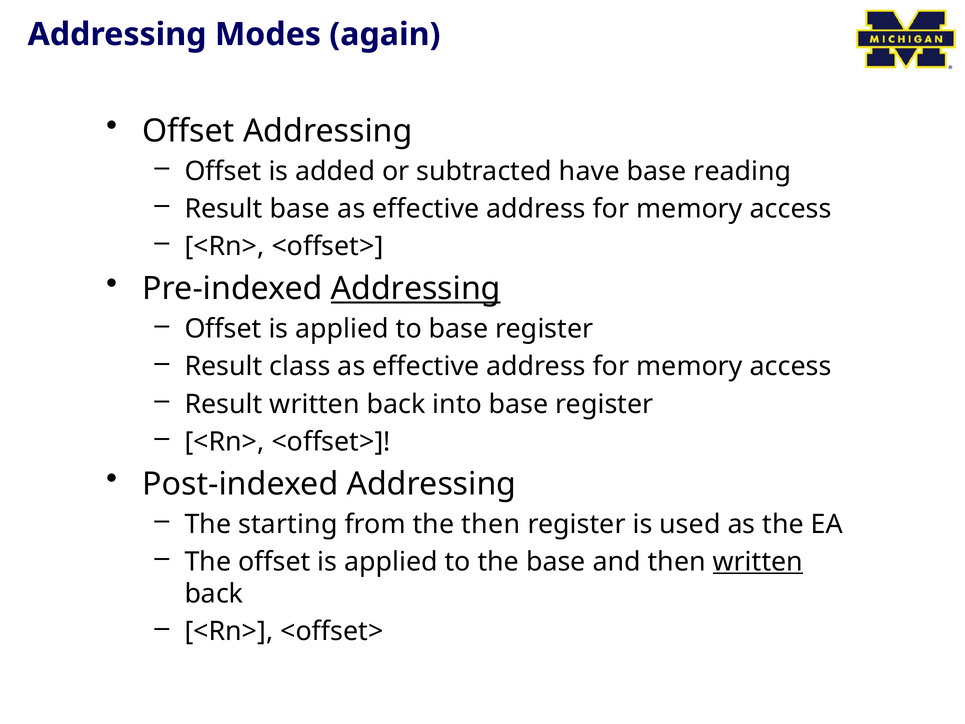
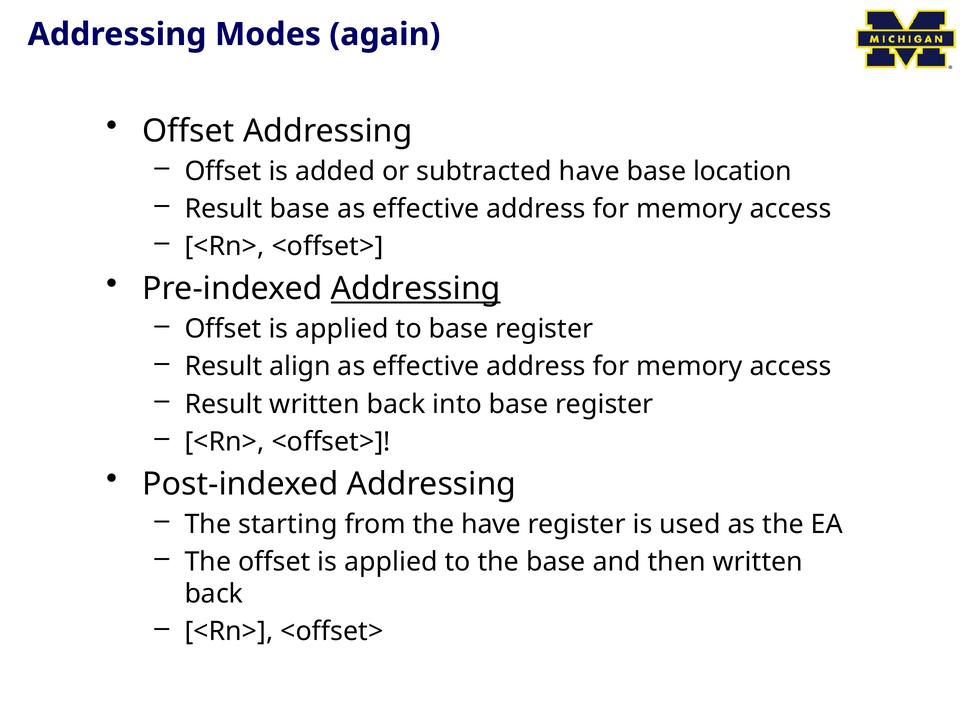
reading: reading -> location
class: class -> align
the then: then -> have
written at (758, 562) underline: present -> none
